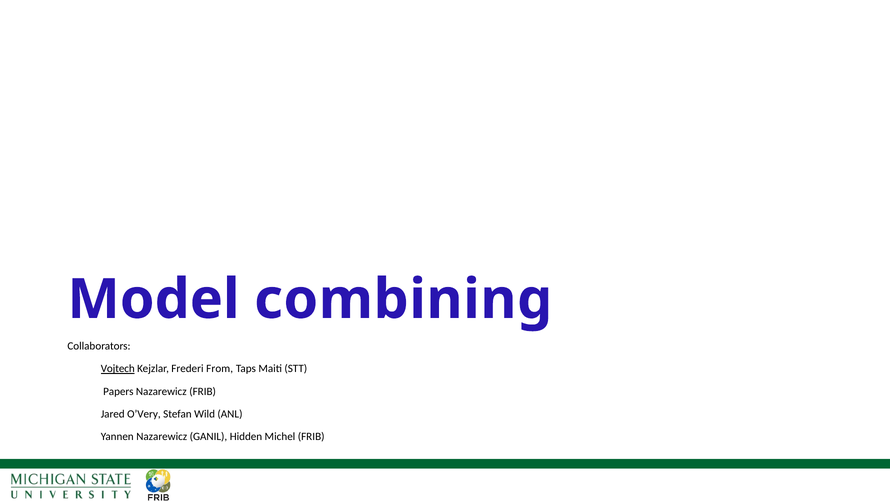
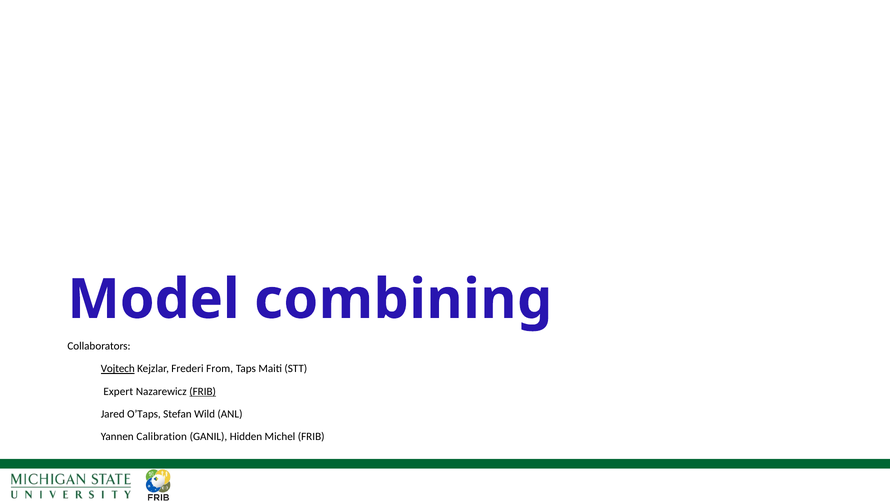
Papers: Papers -> Expert
FRIB at (203, 391) underline: none -> present
O’Very: O’Very -> O’Taps
Yannen Nazarewicz: Nazarewicz -> Calibration
